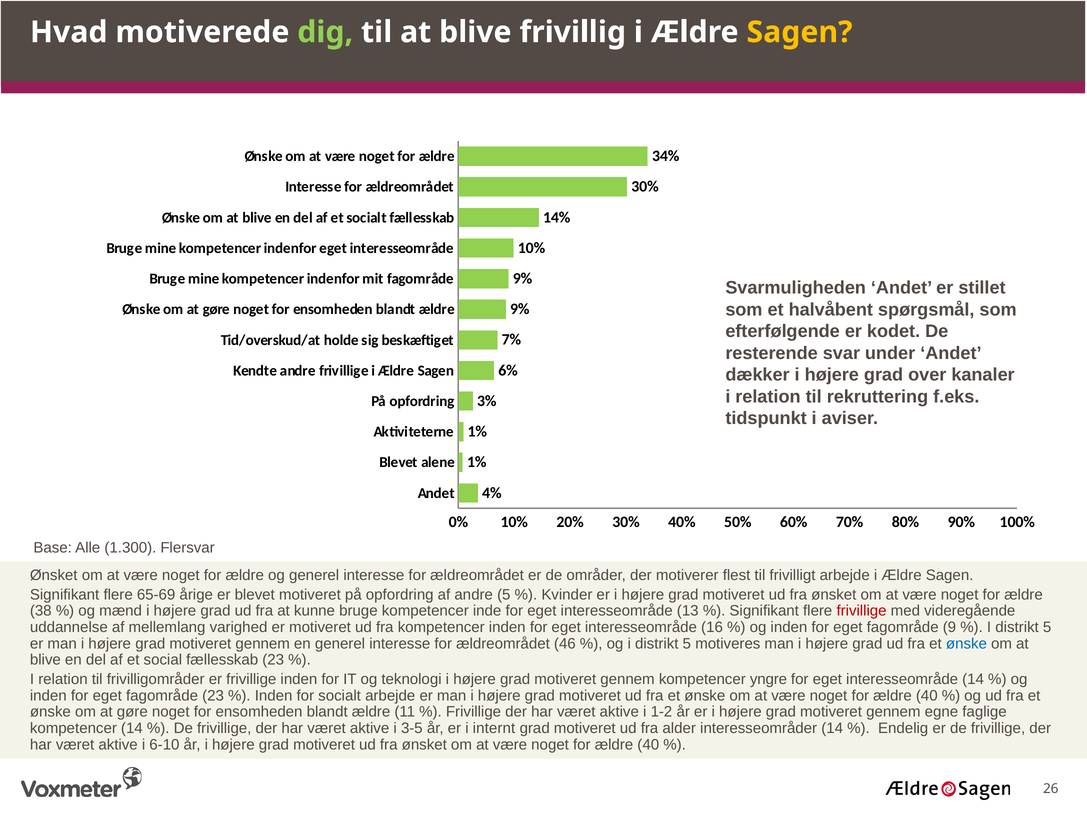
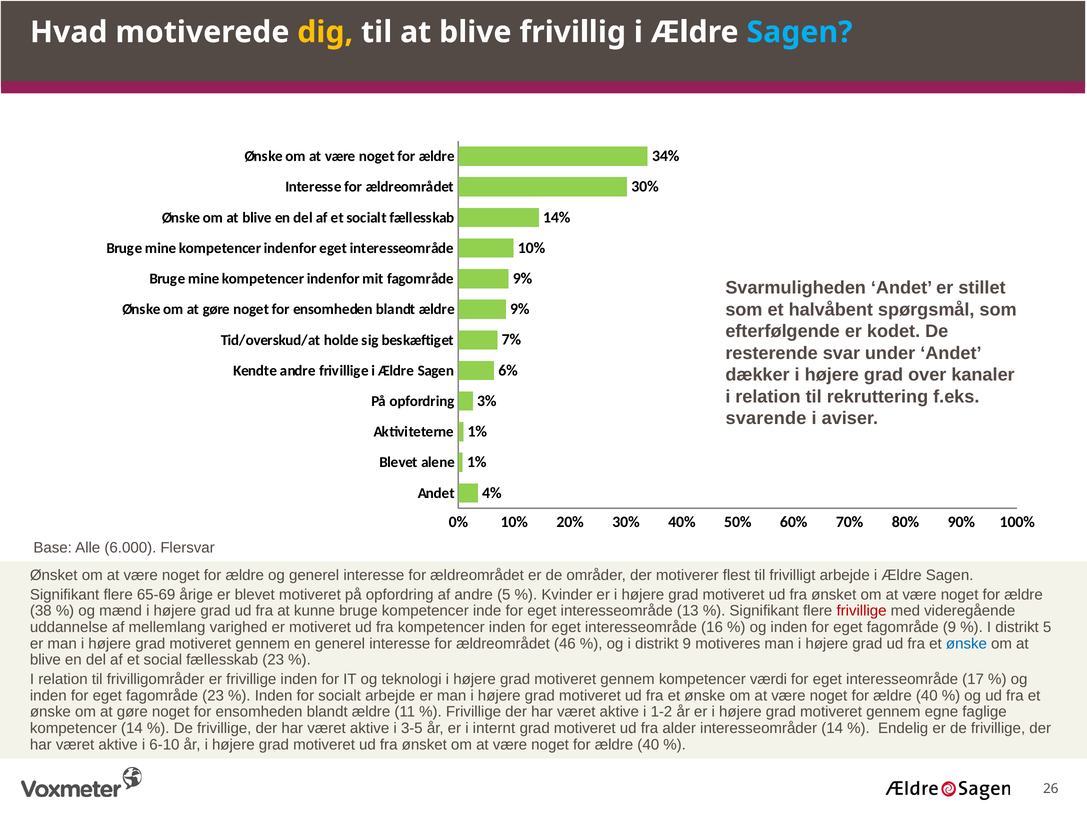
dig colour: light green -> yellow
Sagen at (799, 32) colour: yellow -> light blue
tidspunkt: tidspunkt -> svarende
1.300: 1.300 -> 6.000
og i distrikt 5: 5 -> 9
yngre: yngre -> værdi
interesseområde 14: 14 -> 17
